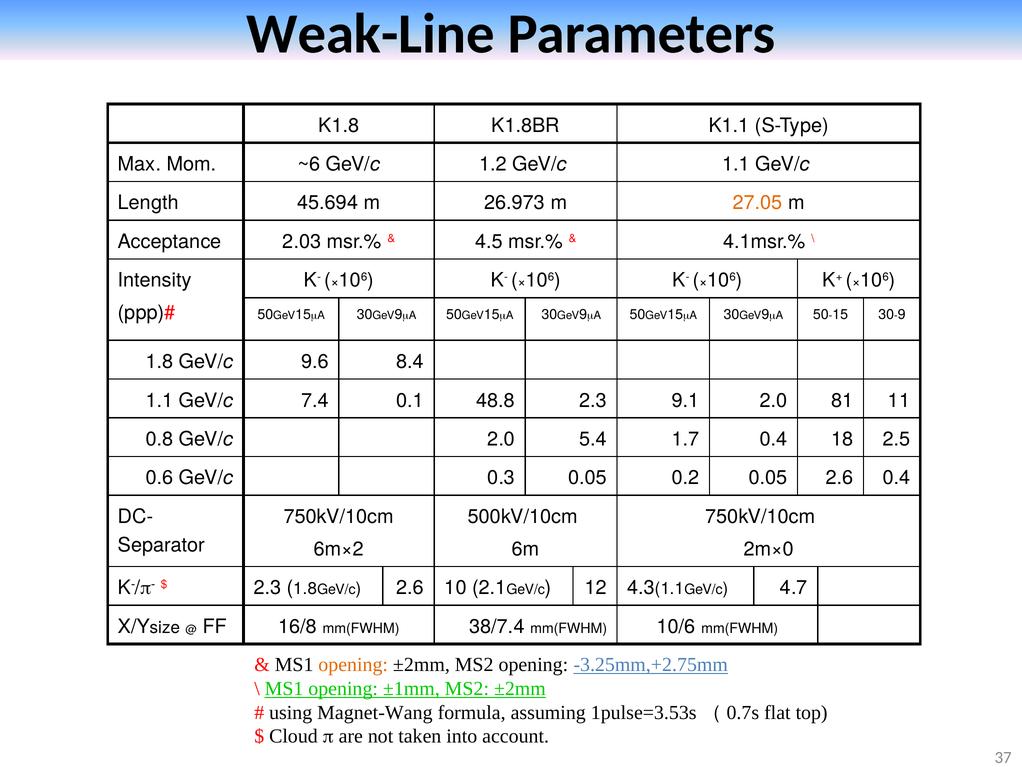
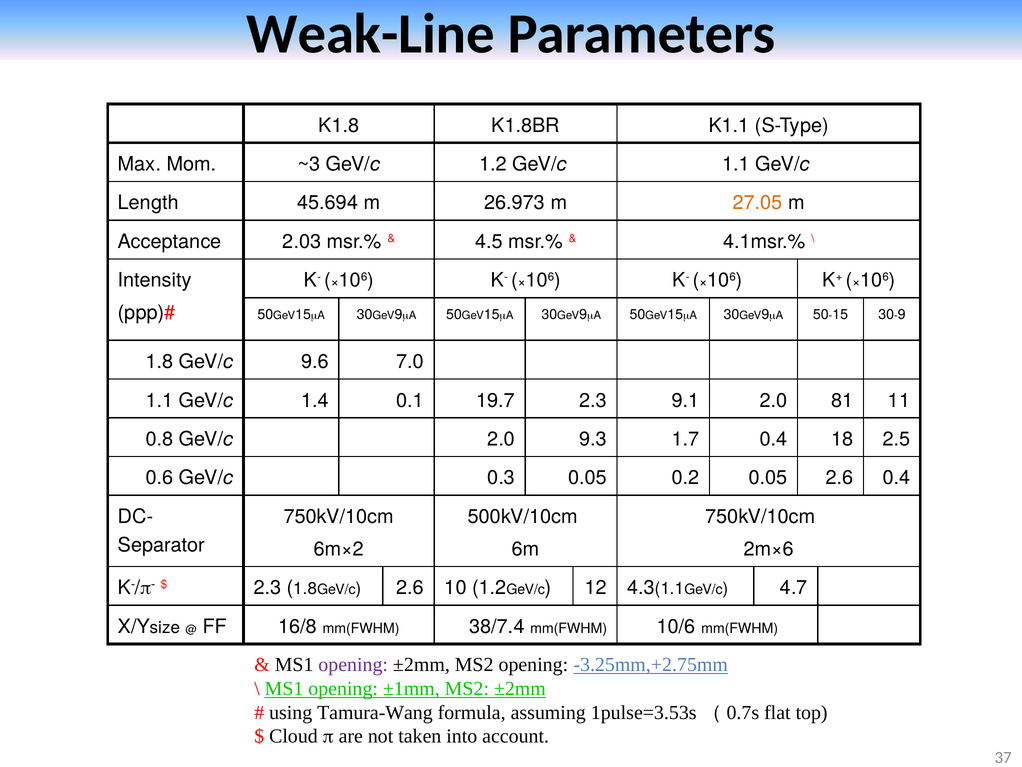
~6: ~6 -> ~3
8.4: 8.4 -> 7.0
7.4: 7.4 -> 1.4
48.8: 48.8 -> 19.7
5.4: 5.4 -> 9.3
2m×0: 2m×0 -> 2m×6
10 2.1: 2.1 -> 1.2
opening at (353, 664) colour: orange -> purple
Magnet-Wang: Magnet-Wang -> Tamura-Wang
